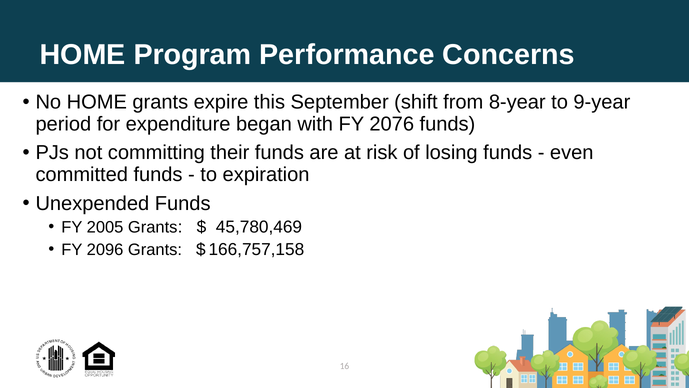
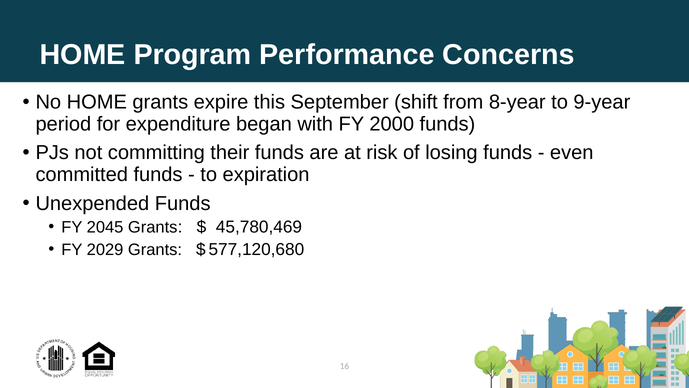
2076: 2076 -> 2000
2005: 2005 -> 2045
2096: 2096 -> 2029
166,757,158: 166,757,158 -> 577,120,680
